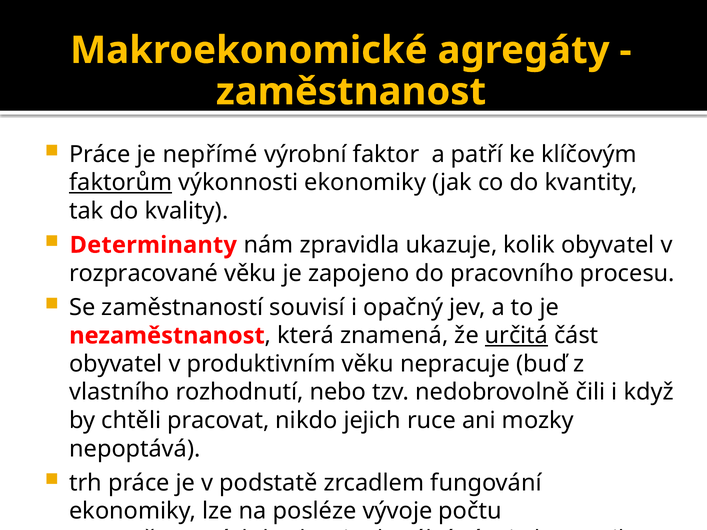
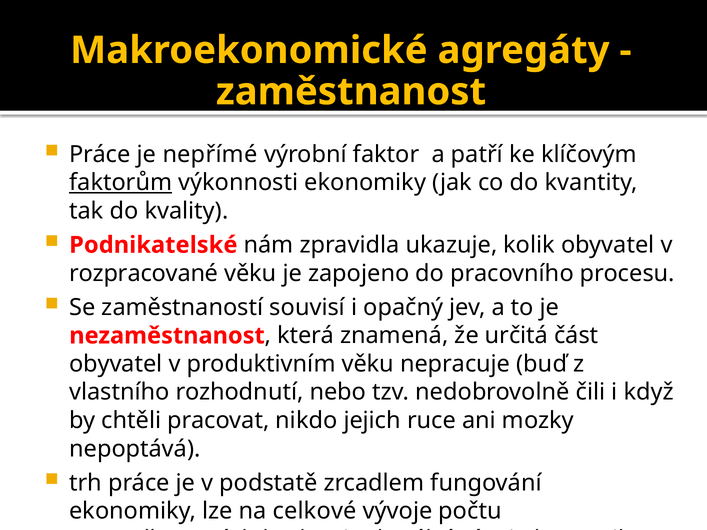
Determinanty: Determinanty -> Podnikatelské
určitá underline: present -> none
posléze: posléze -> celkové
